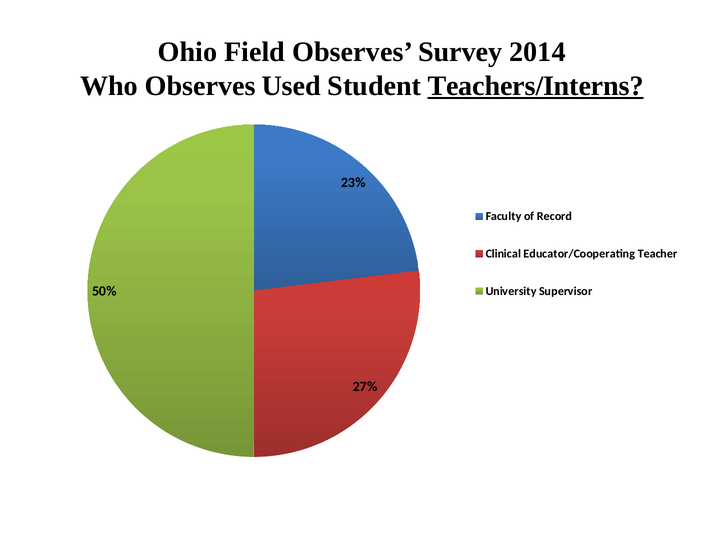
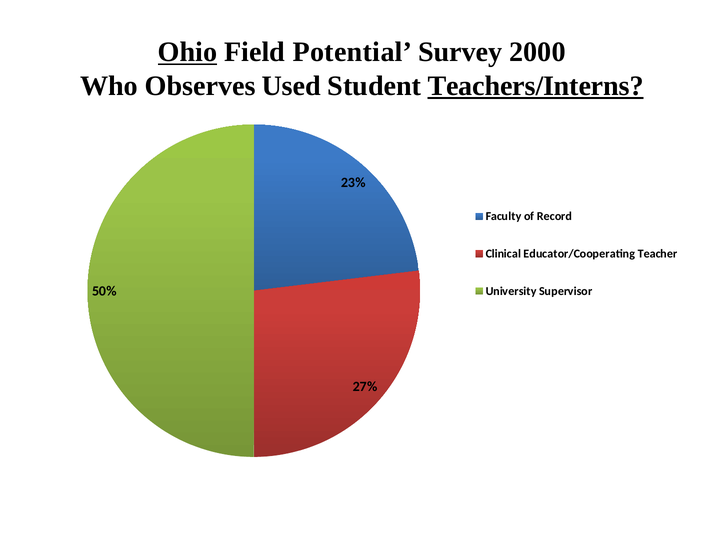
Ohio underline: none -> present
Field Observes: Observes -> Potential
2014: 2014 -> 2000
